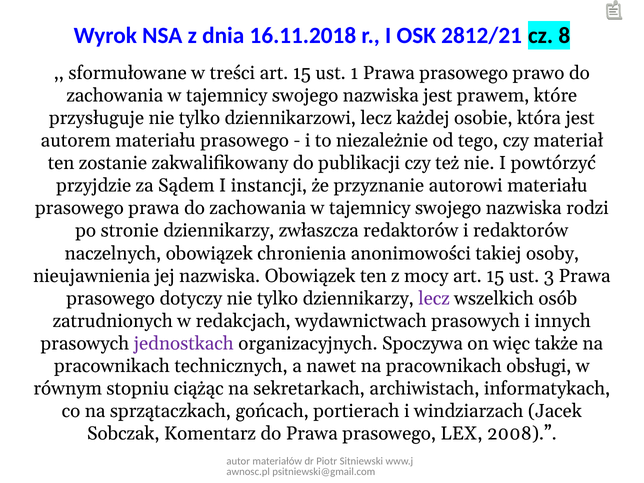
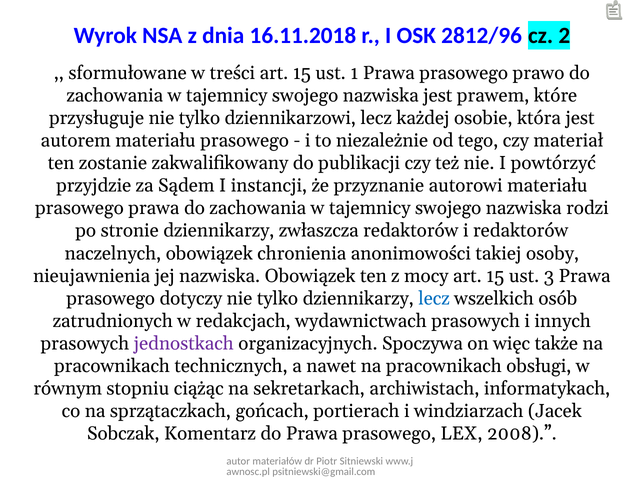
2812/21: 2812/21 -> 2812/96
8: 8 -> 2
lecz at (434, 298) colour: purple -> blue
